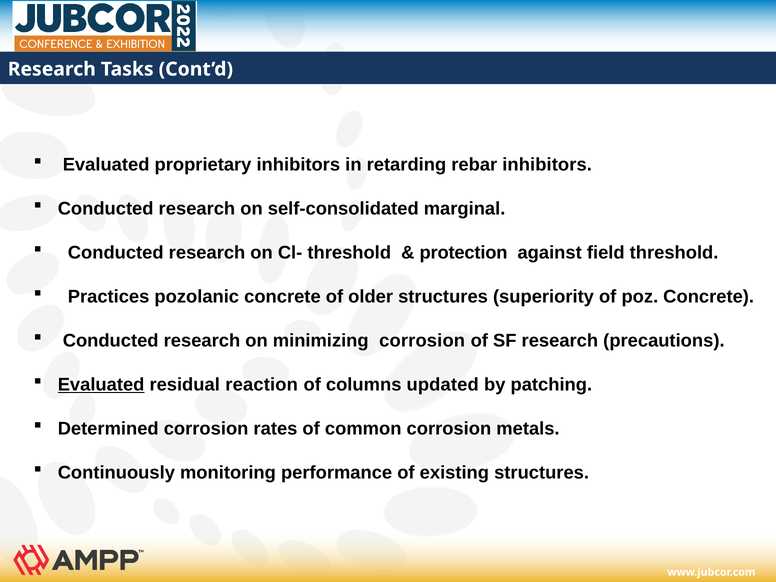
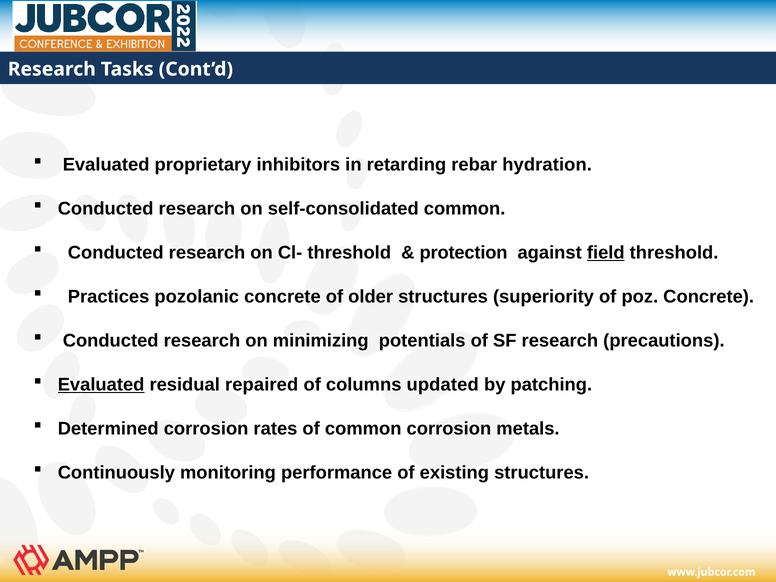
rebar inhibitors: inhibitors -> hydration
self-consolidated marginal: marginal -> common
field underline: none -> present
minimizing corrosion: corrosion -> potentials
reaction: reaction -> repaired
